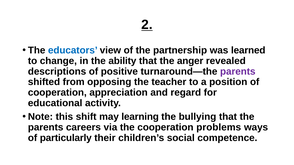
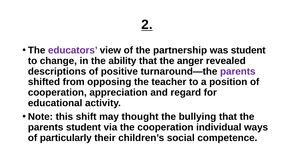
educators colour: blue -> purple
was learned: learned -> student
learning: learning -> thought
parents careers: careers -> student
problems: problems -> individual
